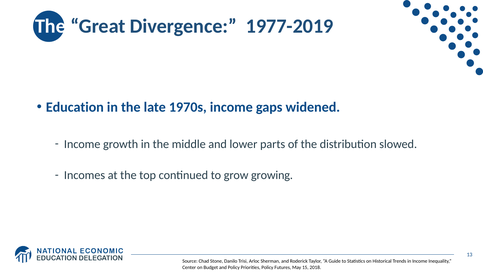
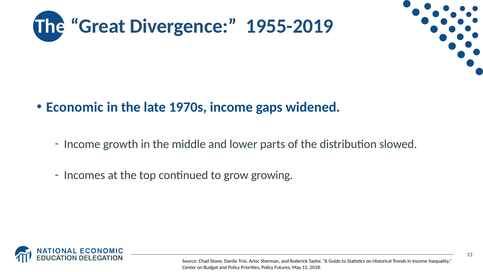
1977-2019: 1977-2019 -> 1955-2019
Education: Education -> Economic
